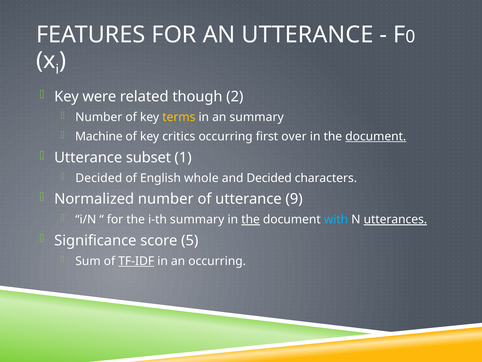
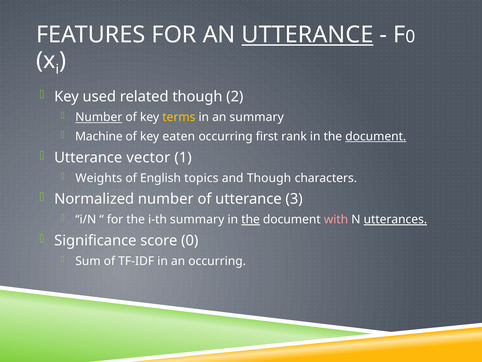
UTTERANCE at (307, 35) underline: none -> present
were: were -> used
Number at (99, 117) underline: none -> present
critics: critics -> eaten
over: over -> rank
subset: subset -> vector
Decided at (99, 178): Decided -> Weights
whole: whole -> topics
and Decided: Decided -> Though
9: 9 -> 3
with colour: light blue -> pink
score 5: 5 -> 0
TF-IDF underline: present -> none
